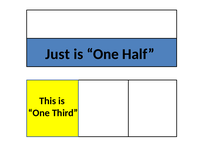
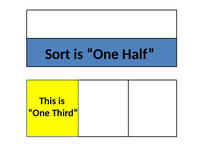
Just: Just -> Sort
